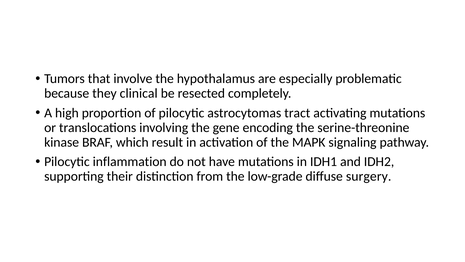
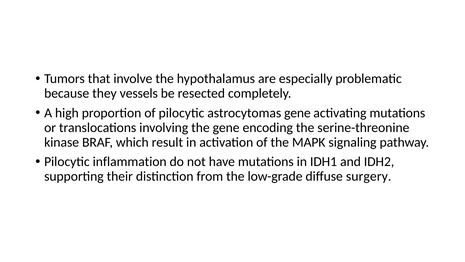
clinical: clinical -> vessels
astrocytomas tract: tract -> gene
